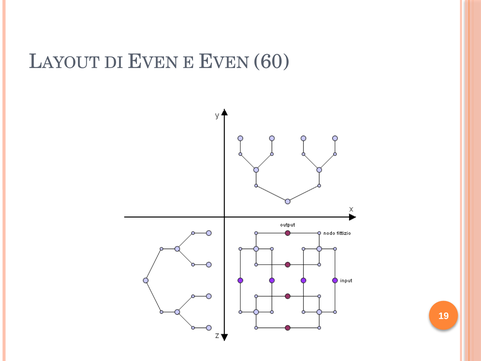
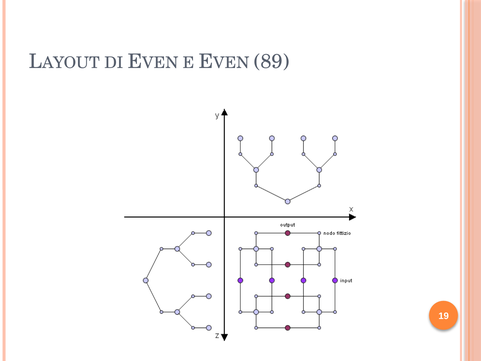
60: 60 -> 89
